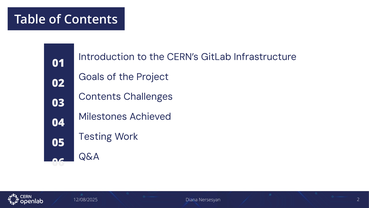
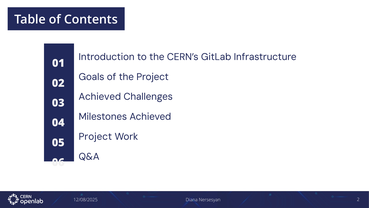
Contents at (100, 97): Contents -> Achieved
Testing at (95, 136): Testing -> Project
